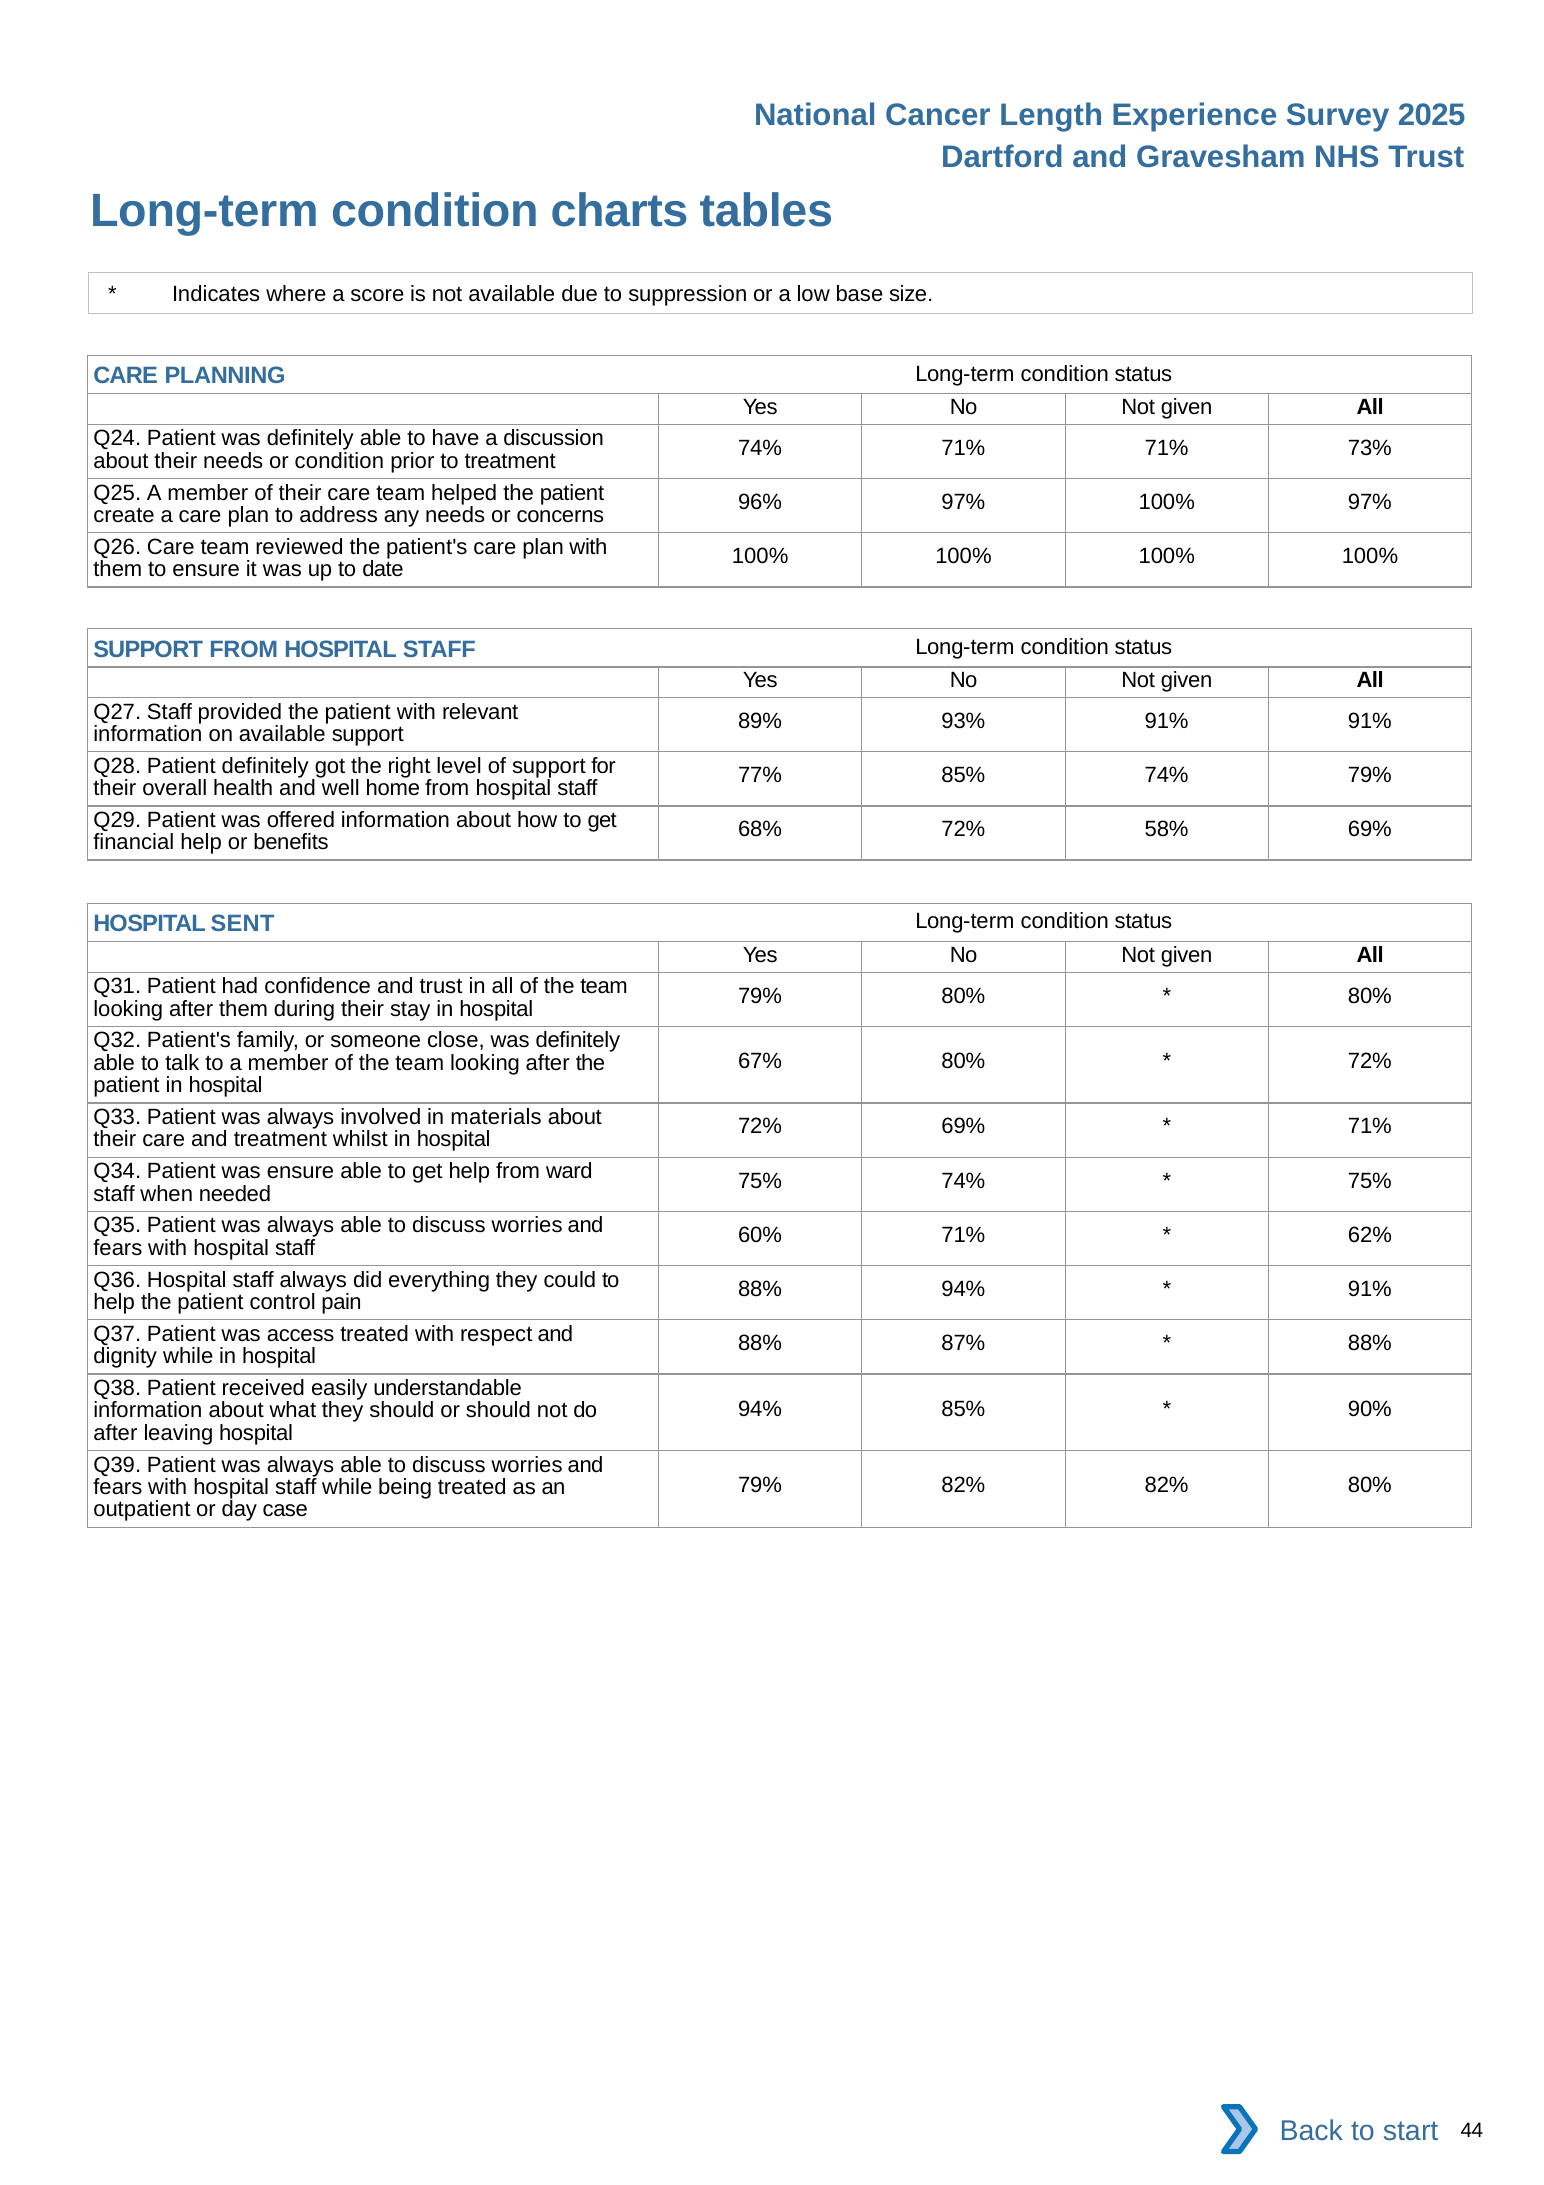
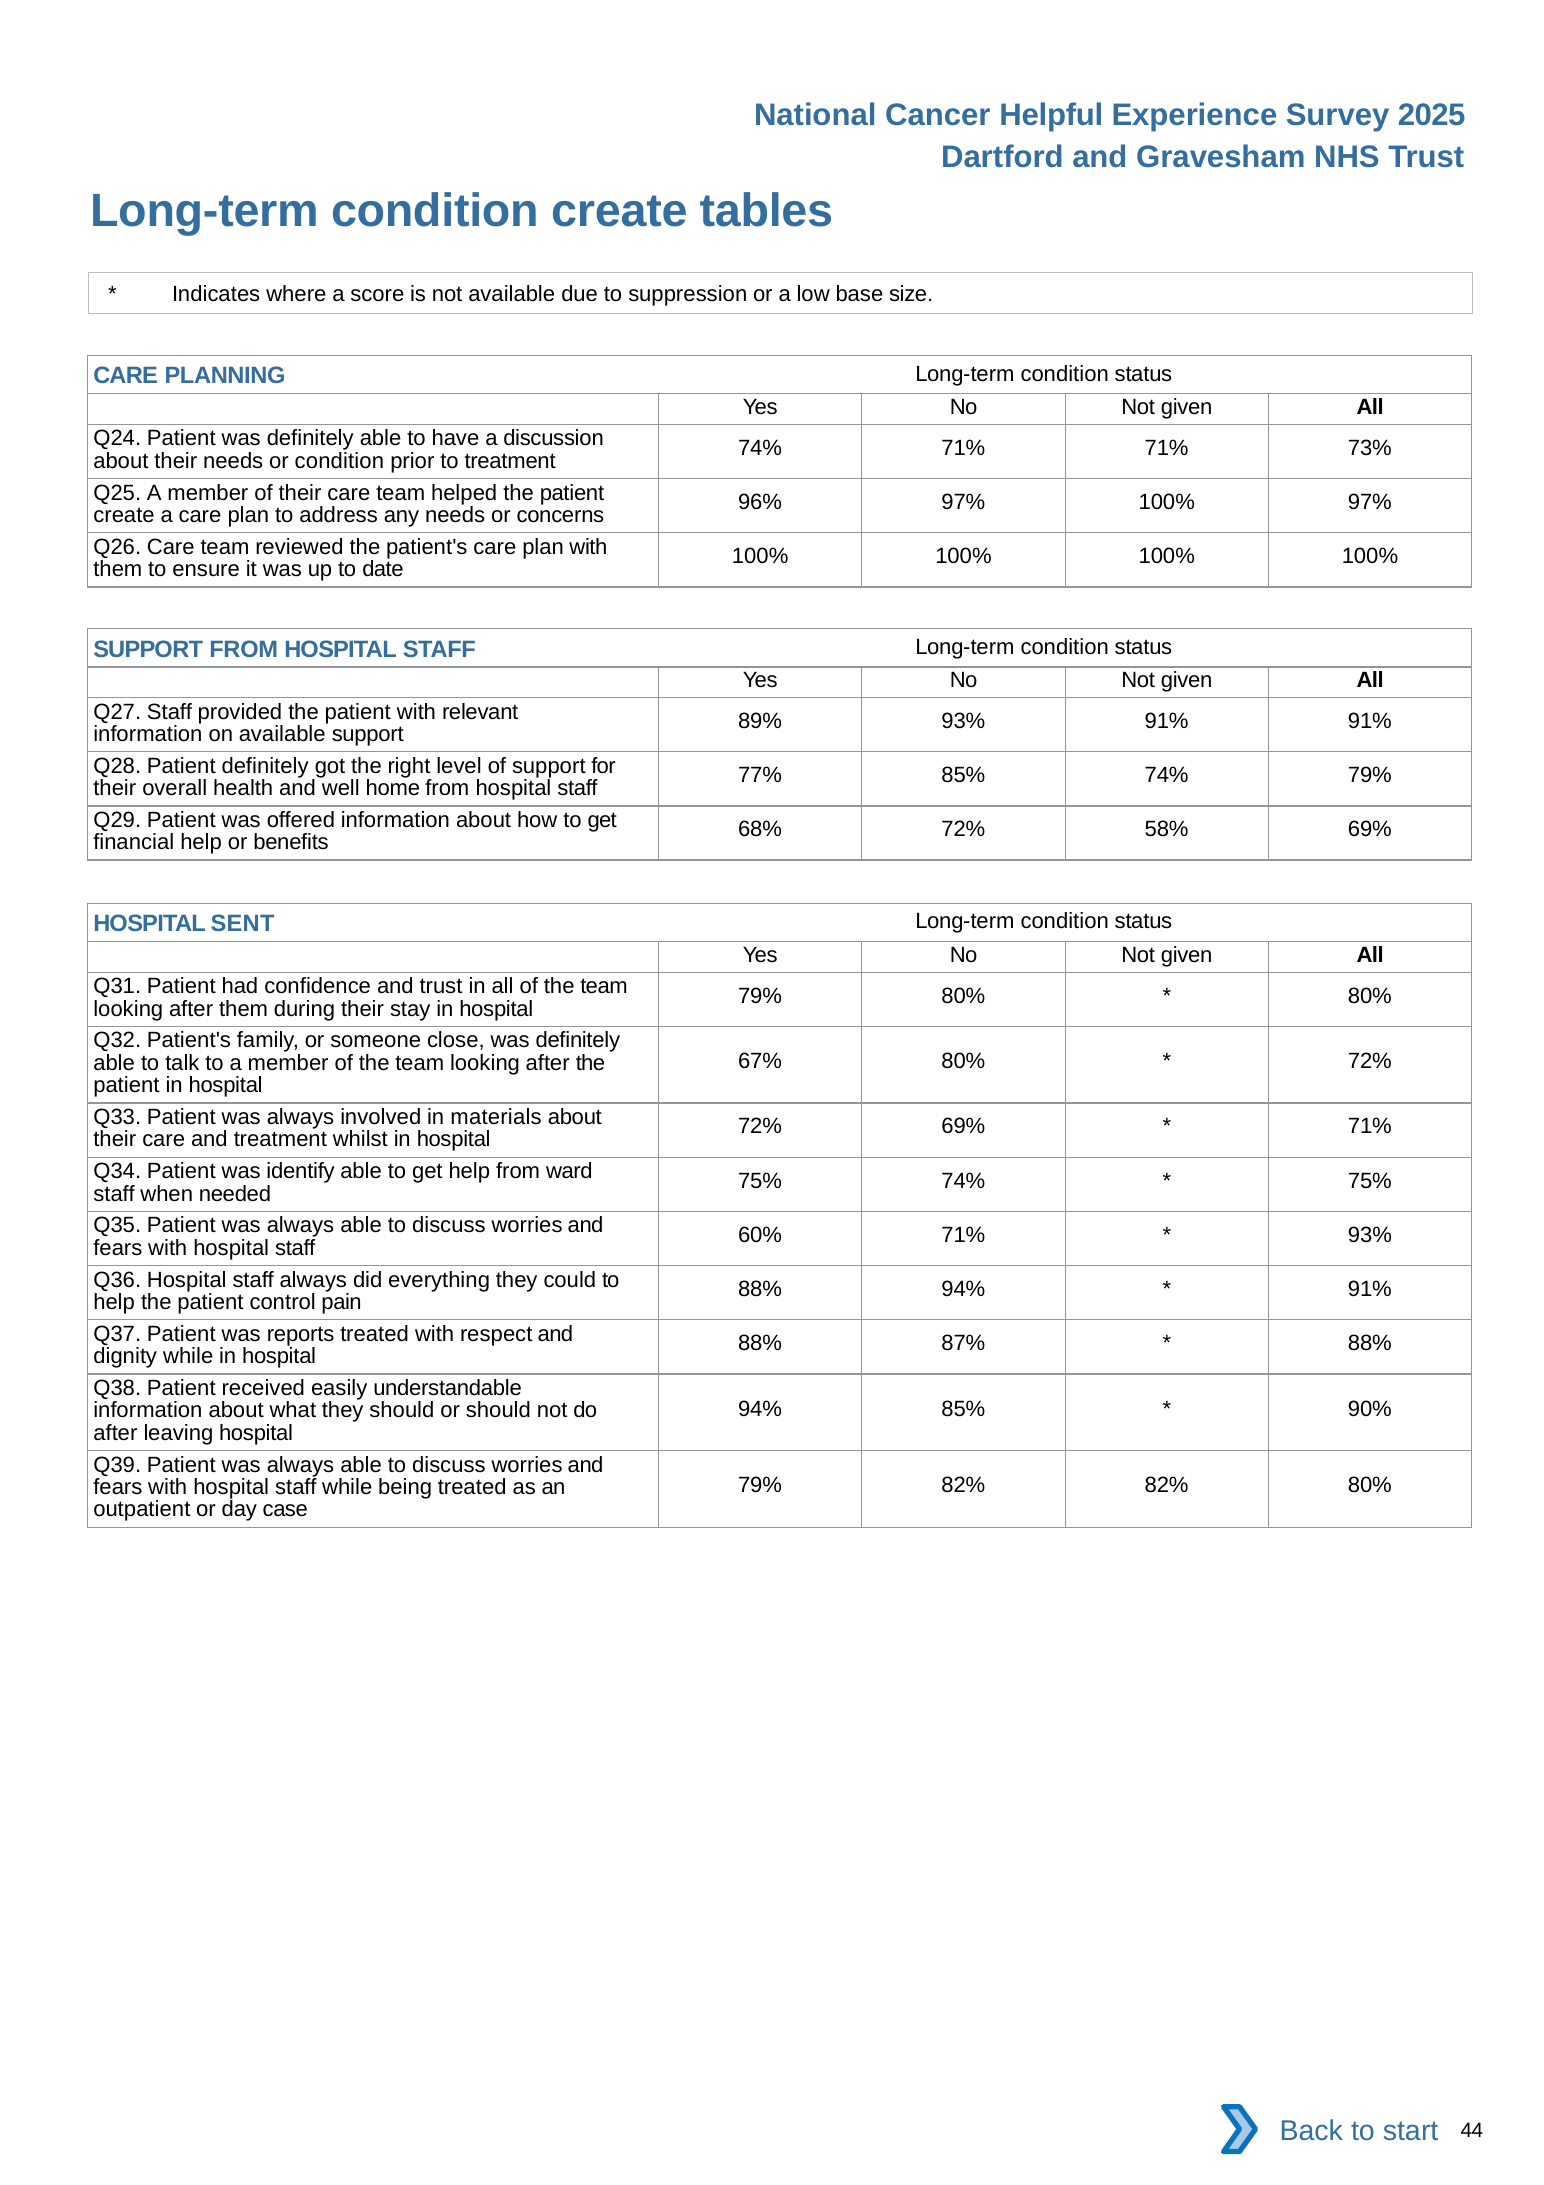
Length: Length -> Helpful
condition charts: charts -> create
was ensure: ensure -> identify
62% at (1370, 1235): 62% -> 93%
access: access -> reports
